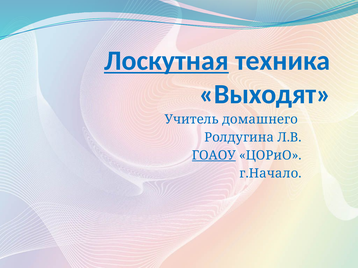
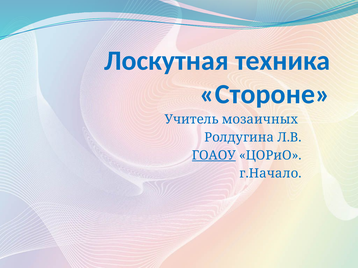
Лоскутная underline: present -> none
Выходят: Выходят -> Стороне
домашнего: домашнего -> мозаичных
